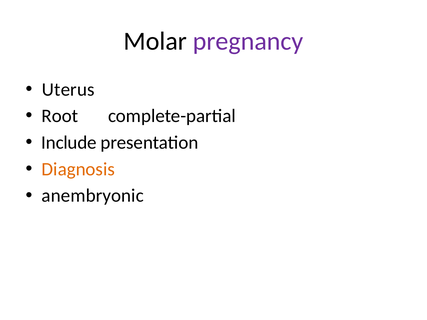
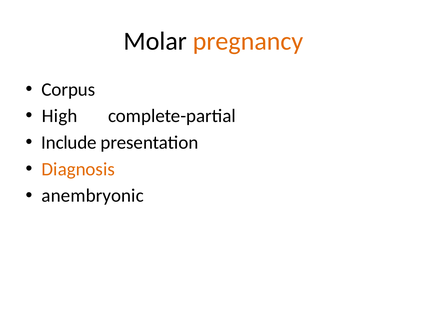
pregnancy colour: purple -> orange
Uterus: Uterus -> Corpus
Root: Root -> High
